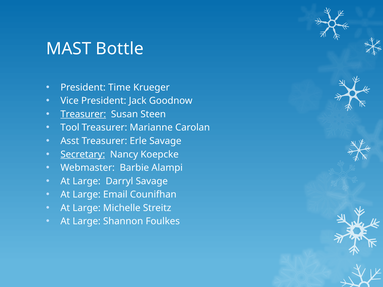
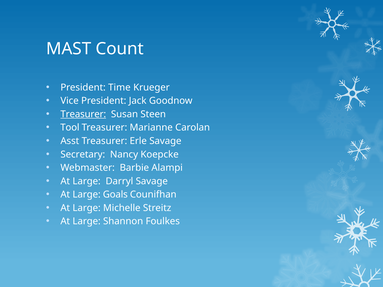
Bottle: Bottle -> Count
Secretary underline: present -> none
Email: Email -> Goals
